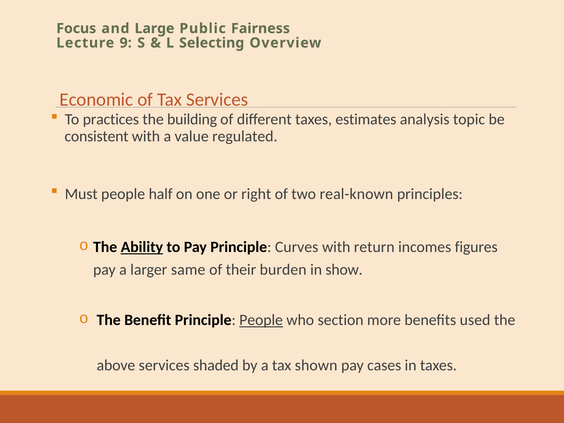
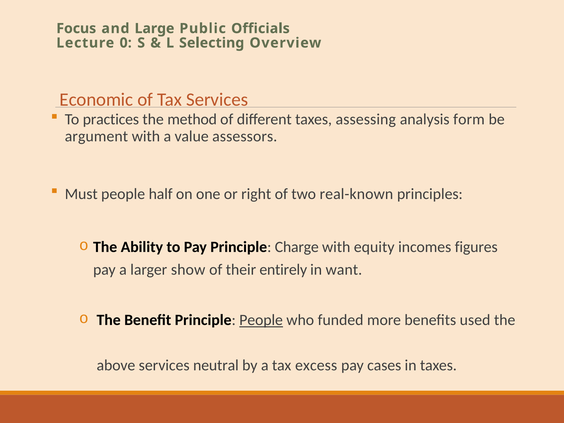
Fairness: Fairness -> Officials
9: 9 -> 0
building: building -> method
estimates: estimates -> assessing
topic: topic -> form
consistent: consistent -> argument
regulated: regulated -> assessors
Ability underline: present -> none
Curves: Curves -> Charge
return: return -> equity
same: same -> show
burden: burden -> entirely
show: show -> want
section: section -> funded
shaded: shaded -> neutral
shown: shown -> excess
